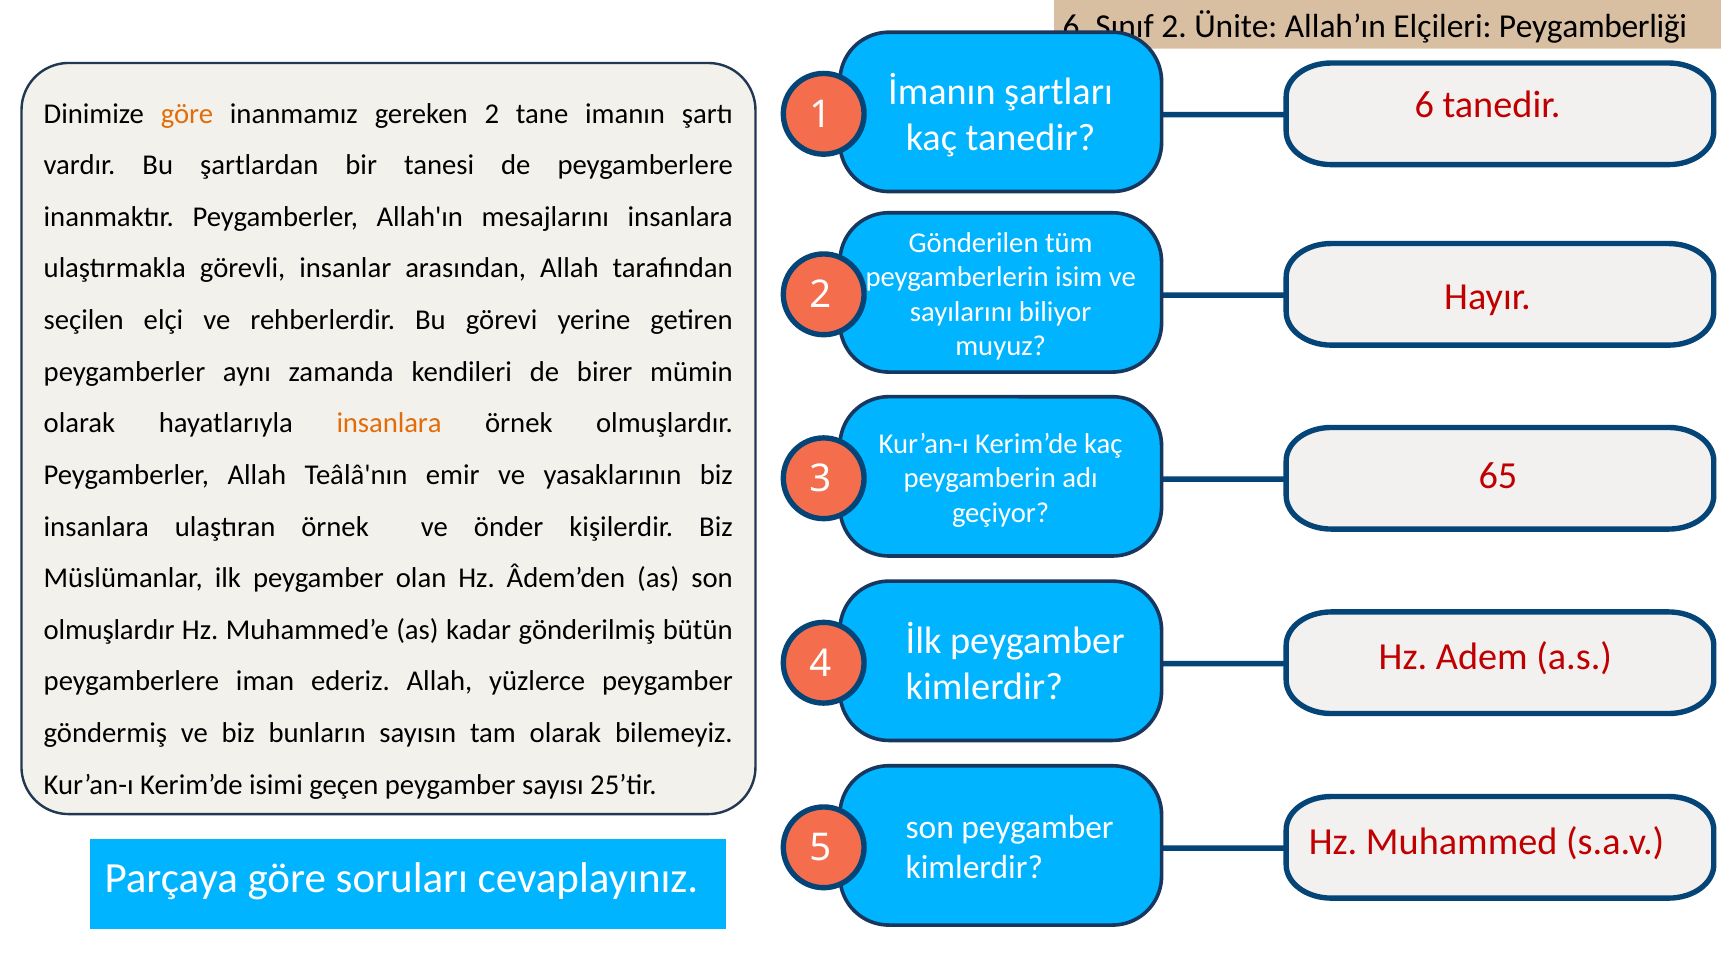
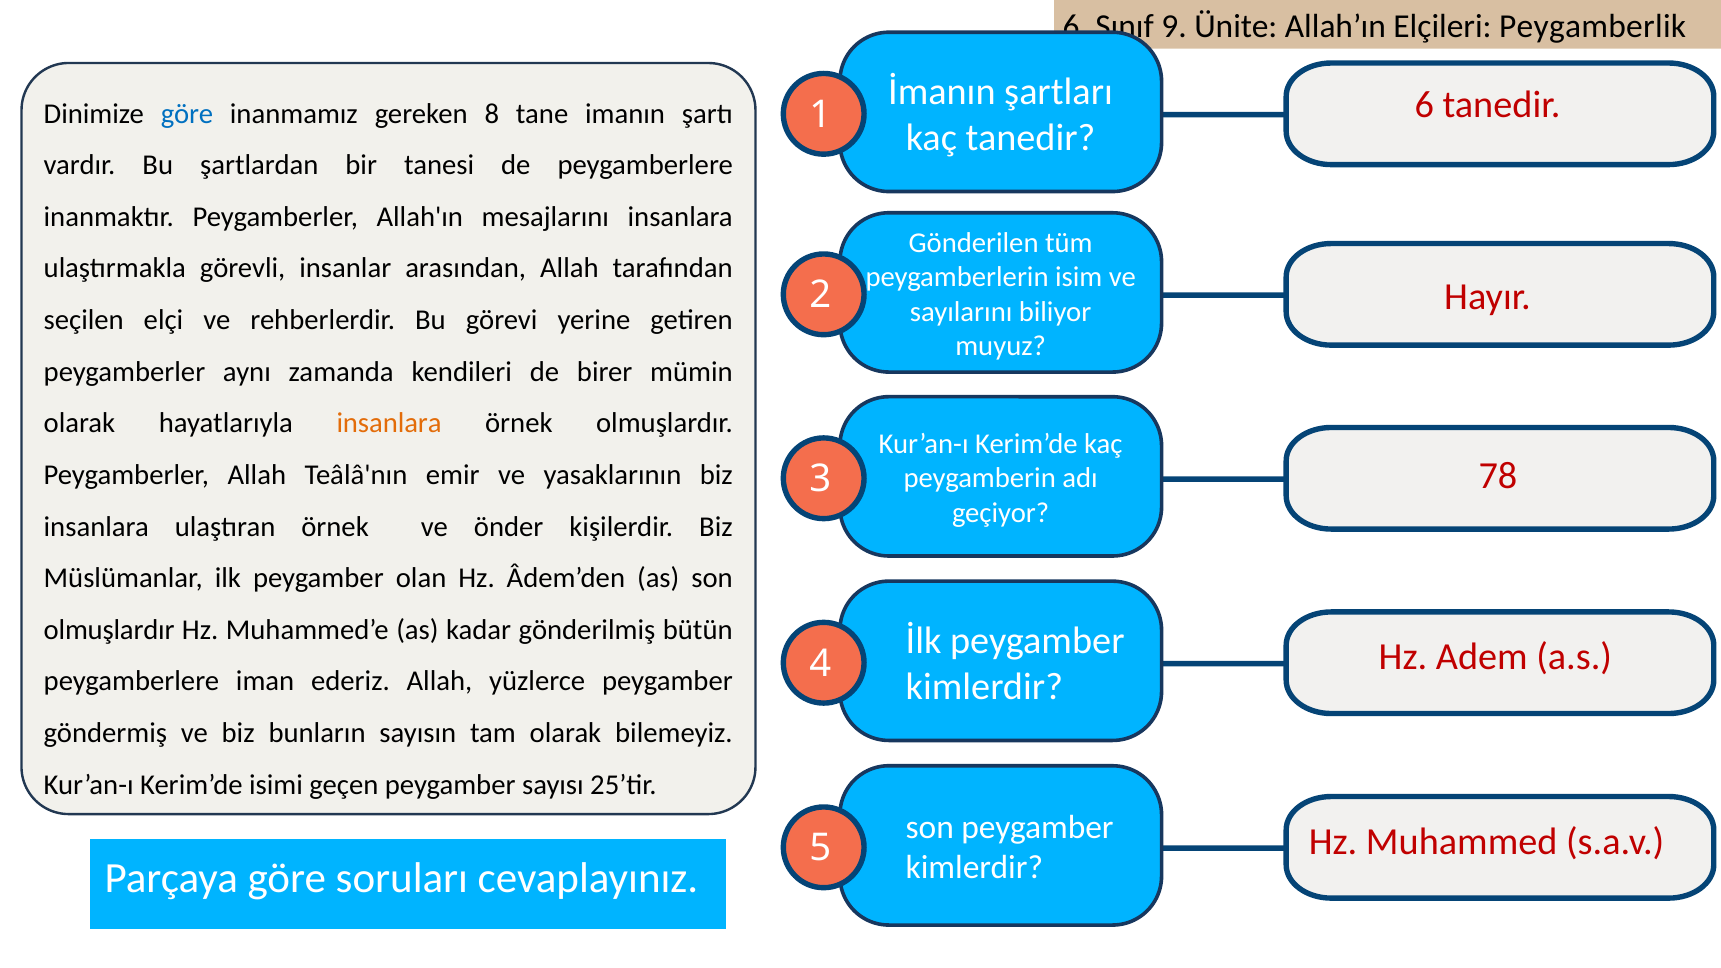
2 at (1174, 27): 2 -> 9
Peygamberliği: Peygamberliği -> Peygamberlik
göre at (187, 114) colour: orange -> blue
gereken 2: 2 -> 8
65: 65 -> 78
